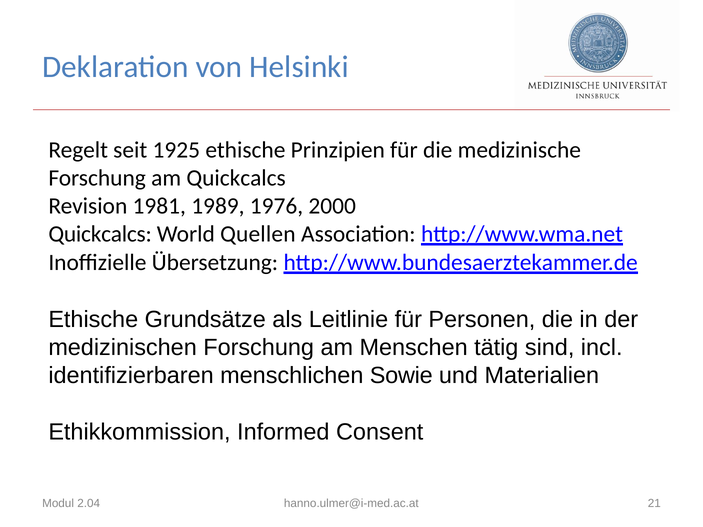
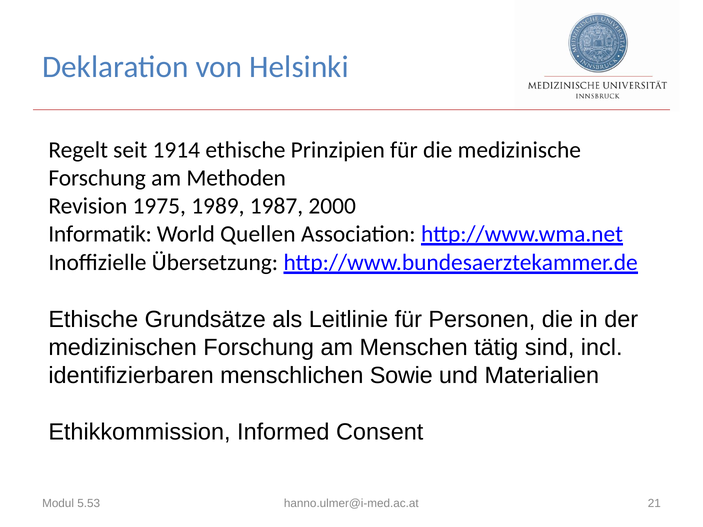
1925: 1925 -> 1914
am Quickcalcs: Quickcalcs -> Methoden
1981: 1981 -> 1975
1976: 1976 -> 1987
Quickcalcs at (100, 234): Quickcalcs -> Informatik
2.04: 2.04 -> 5.53
